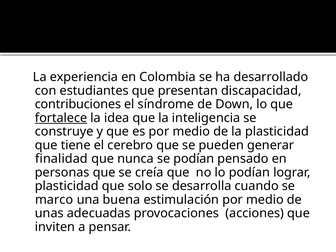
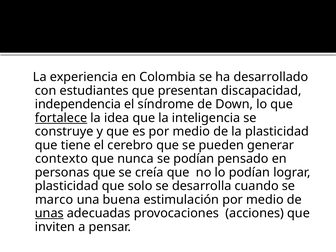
contribuciones: contribuciones -> independencia
finalidad: finalidad -> contexto
unas underline: none -> present
